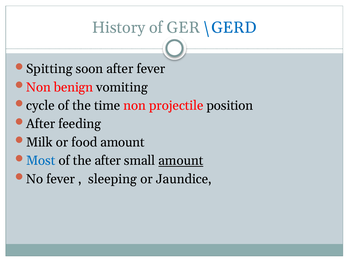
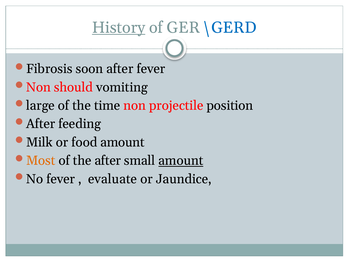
History underline: none -> present
Spitting: Spitting -> Fibrosis
benign: benign -> should
cycle: cycle -> large
Most colour: blue -> orange
sleeping: sleeping -> evaluate
